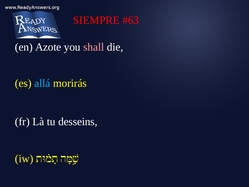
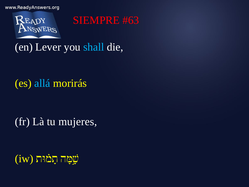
Azote: Azote -> Lever
shall colour: pink -> light blue
desseins: desseins -> mujeres
